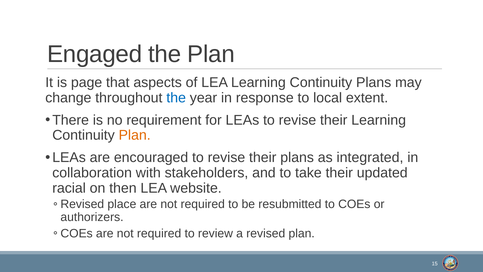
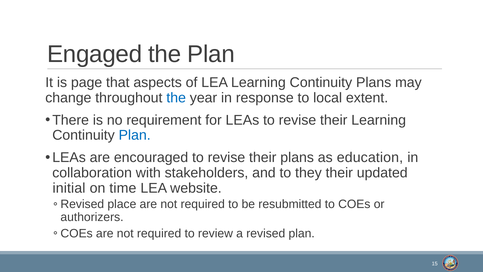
Plan at (135, 135) colour: orange -> blue
integrated: integrated -> education
take: take -> they
racial: racial -> initial
then: then -> time
